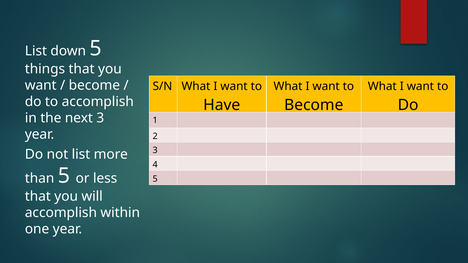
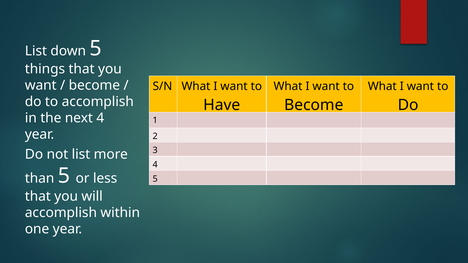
next 3: 3 -> 4
